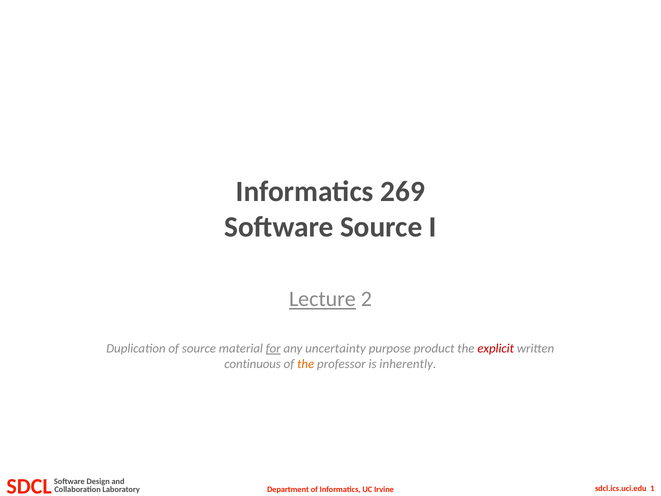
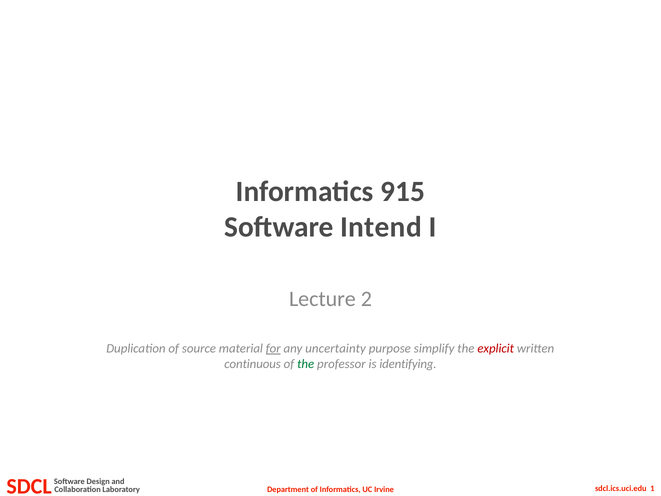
269: 269 -> 915
Software Source: Source -> Intend
Lecture underline: present -> none
product: product -> simplify
the at (306, 364) colour: orange -> green
inherently: inherently -> identifying
